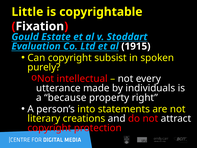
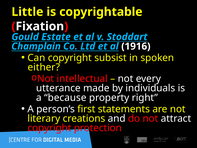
Evaluation: Evaluation -> Champlain
1915: 1915 -> 1916
purely: purely -> either
into: into -> first
